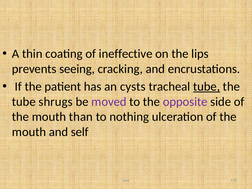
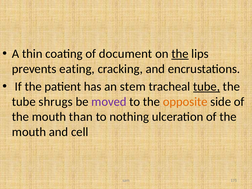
ineffective: ineffective -> document
the at (180, 54) underline: none -> present
seeing: seeing -> eating
cysts: cysts -> stem
opposite colour: purple -> orange
self: self -> cell
